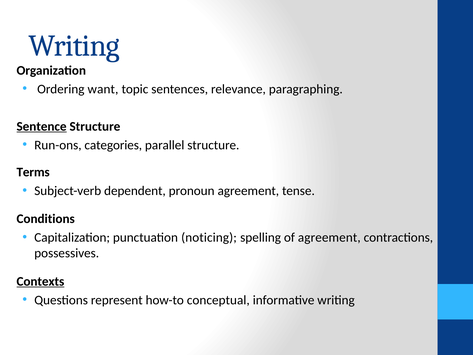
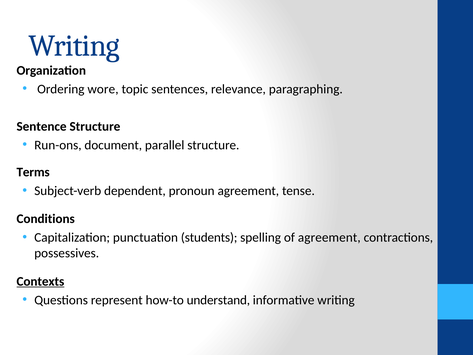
want: want -> wore
Sentence underline: present -> none
categories: categories -> document
noticing: noticing -> students
conceptual: conceptual -> understand
